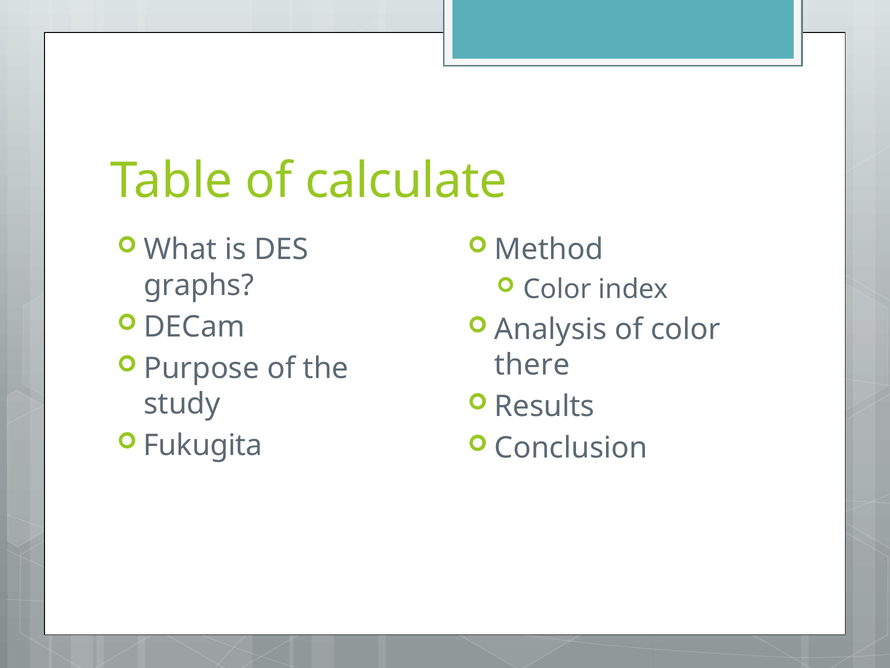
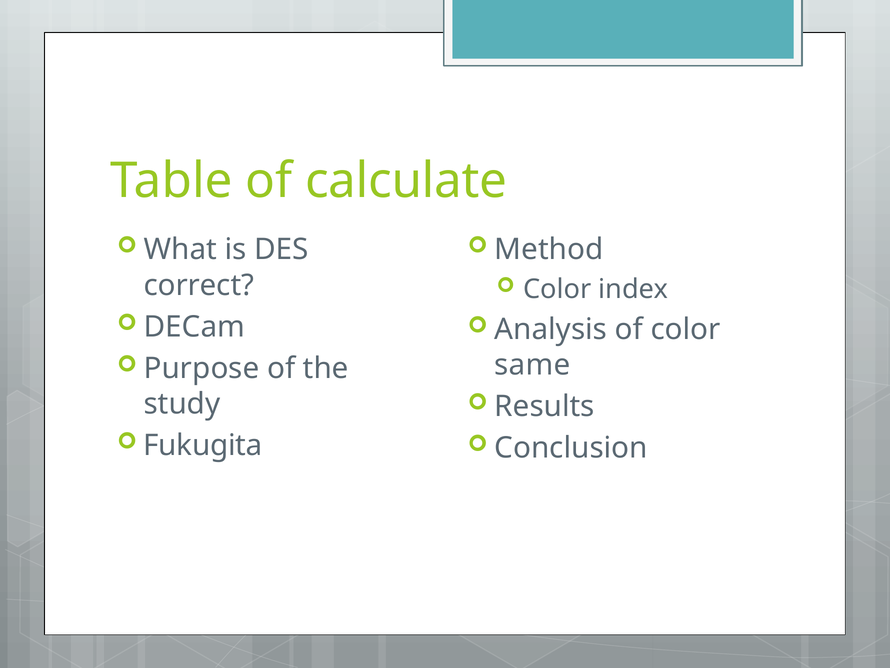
graphs: graphs -> correct
there: there -> same
